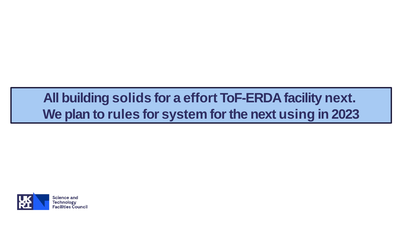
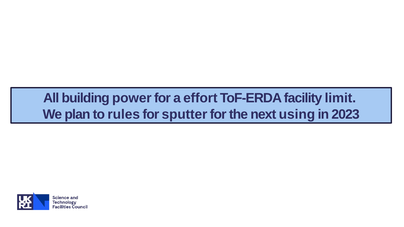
solids: solids -> power
facility next: next -> limit
system: system -> sputter
